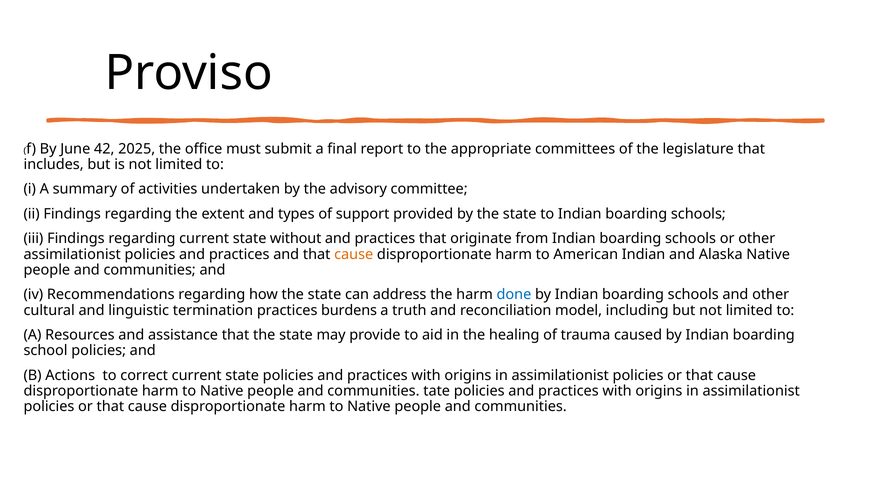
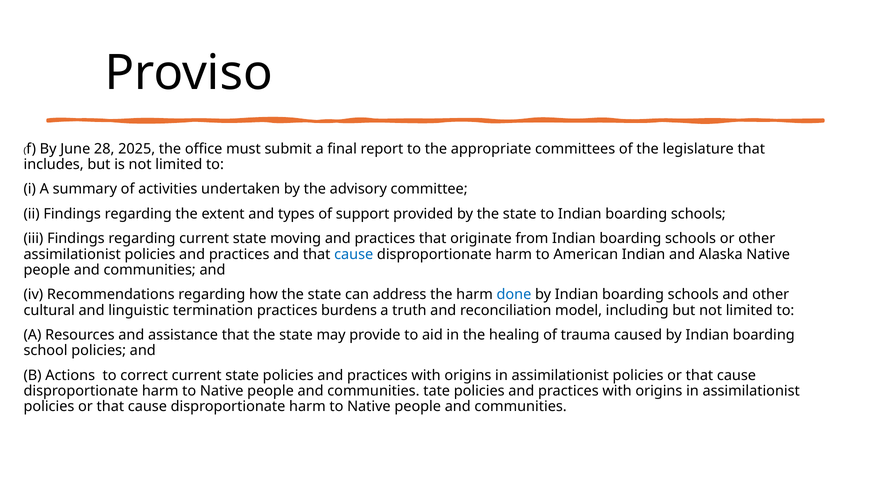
42: 42 -> 28
without: without -> moving
cause at (354, 254) colour: orange -> blue
